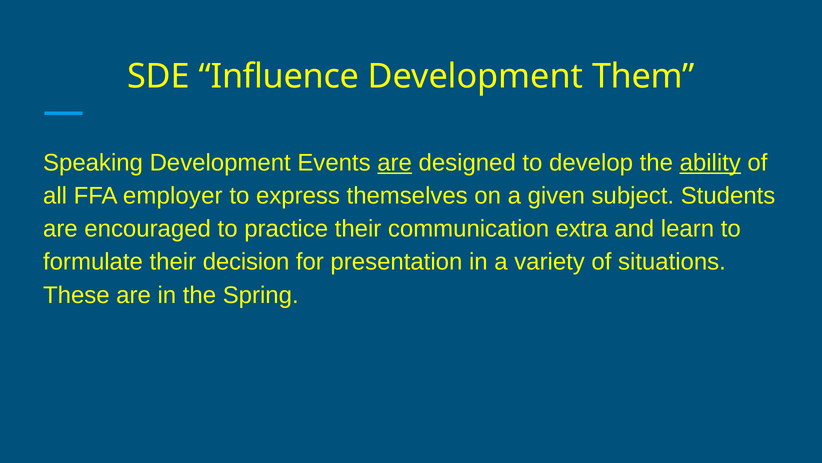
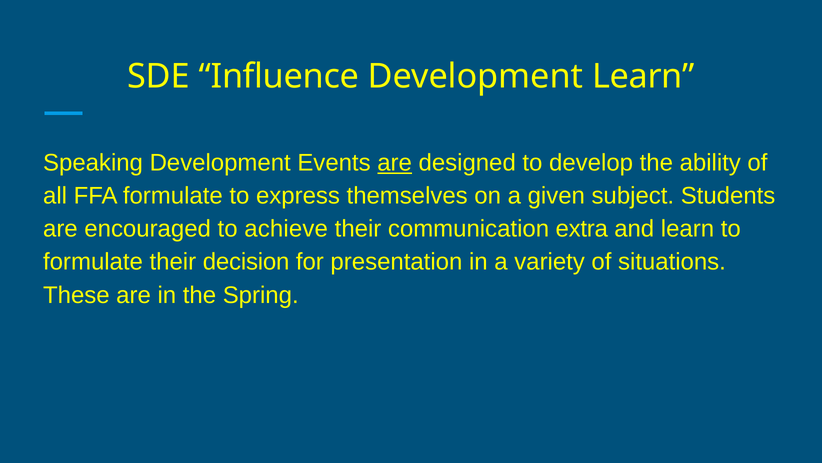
Development Them: Them -> Learn
ability underline: present -> none
FFA employer: employer -> formulate
practice: practice -> achieve
